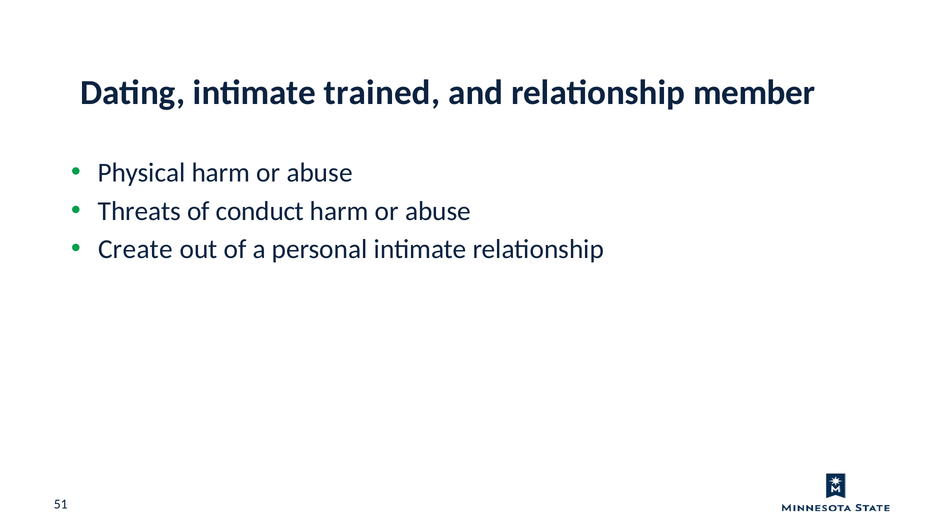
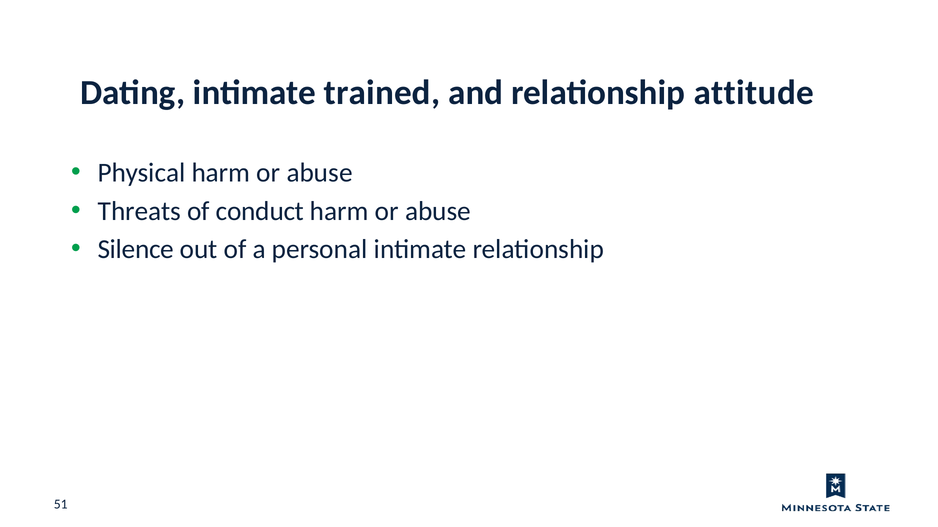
member: member -> attitude
Create: Create -> Silence
